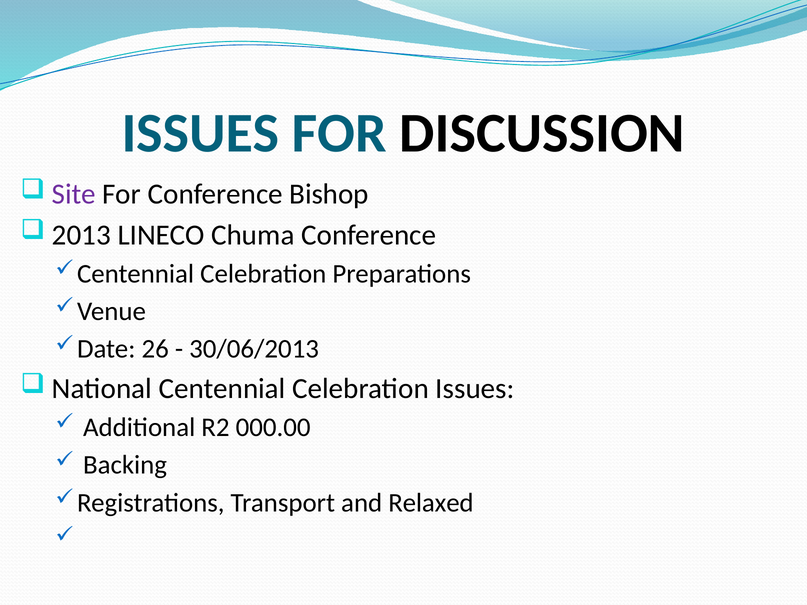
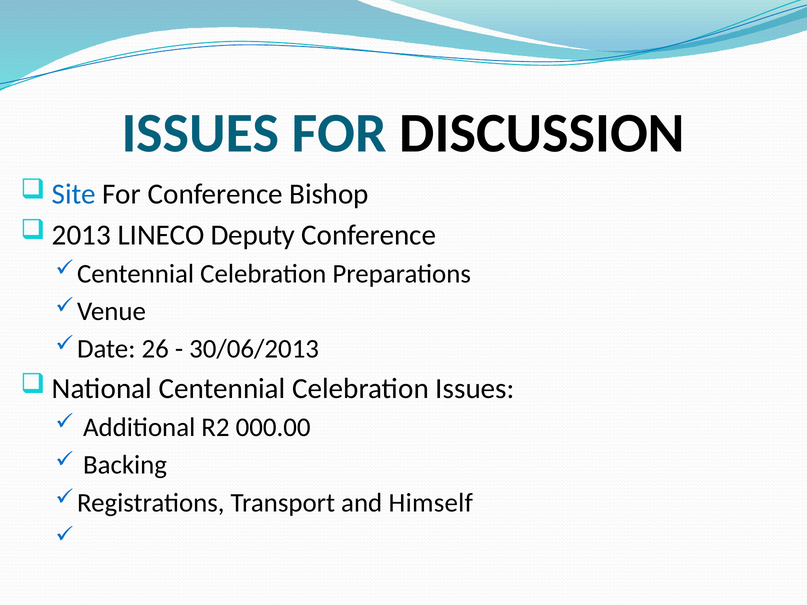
Site colour: purple -> blue
Chuma: Chuma -> Deputy
Relaxed: Relaxed -> Himself
